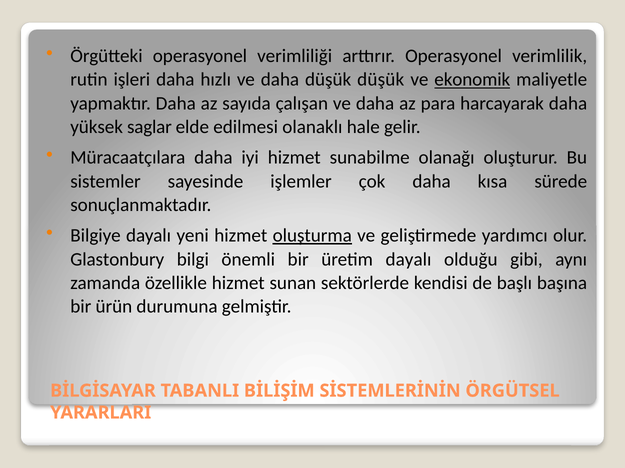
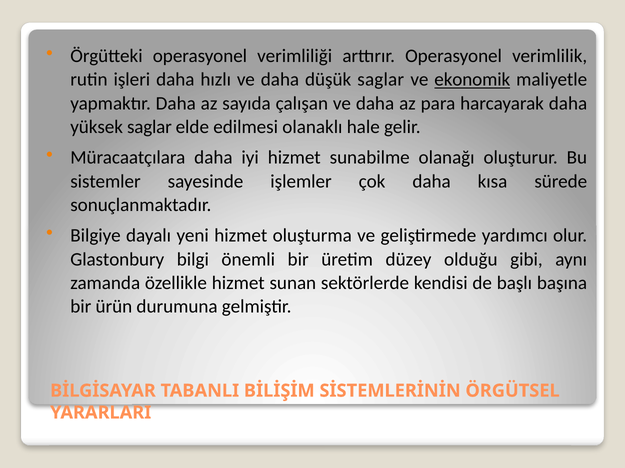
düşük düşük: düşük -> saglar
oluşturma underline: present -> none
üretim dayalı: dayalı -> düzey
